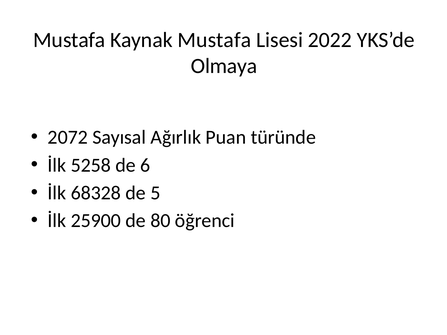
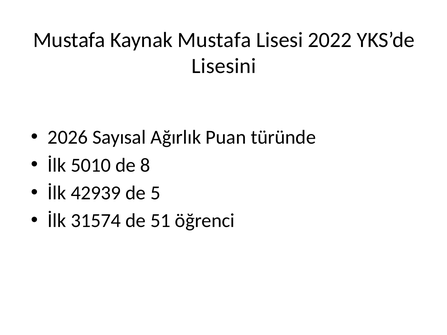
Olmaya: Olmaya -> Lisesini
2072: 2072 -> 2026
5258: 5258 -> 5010
6: 6 -> 8
68328: 68328 -> 42939
25900: 25900 -> 31574
80: 80 -> 51
